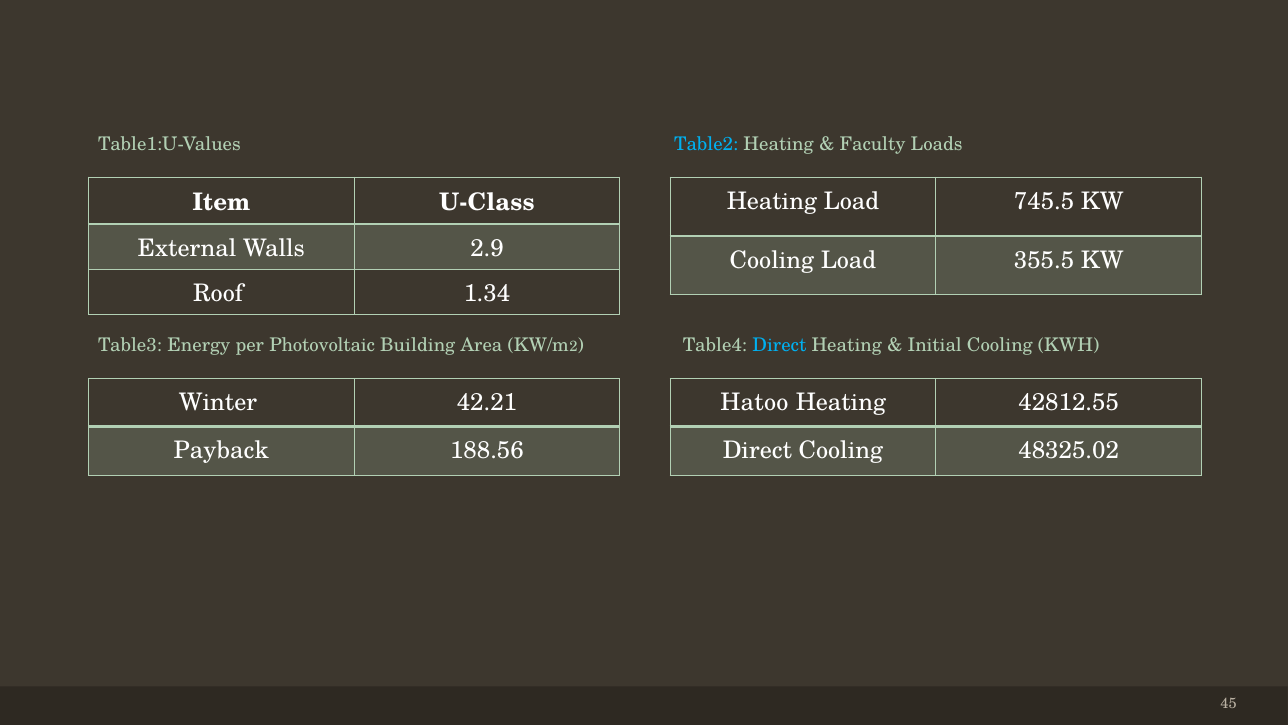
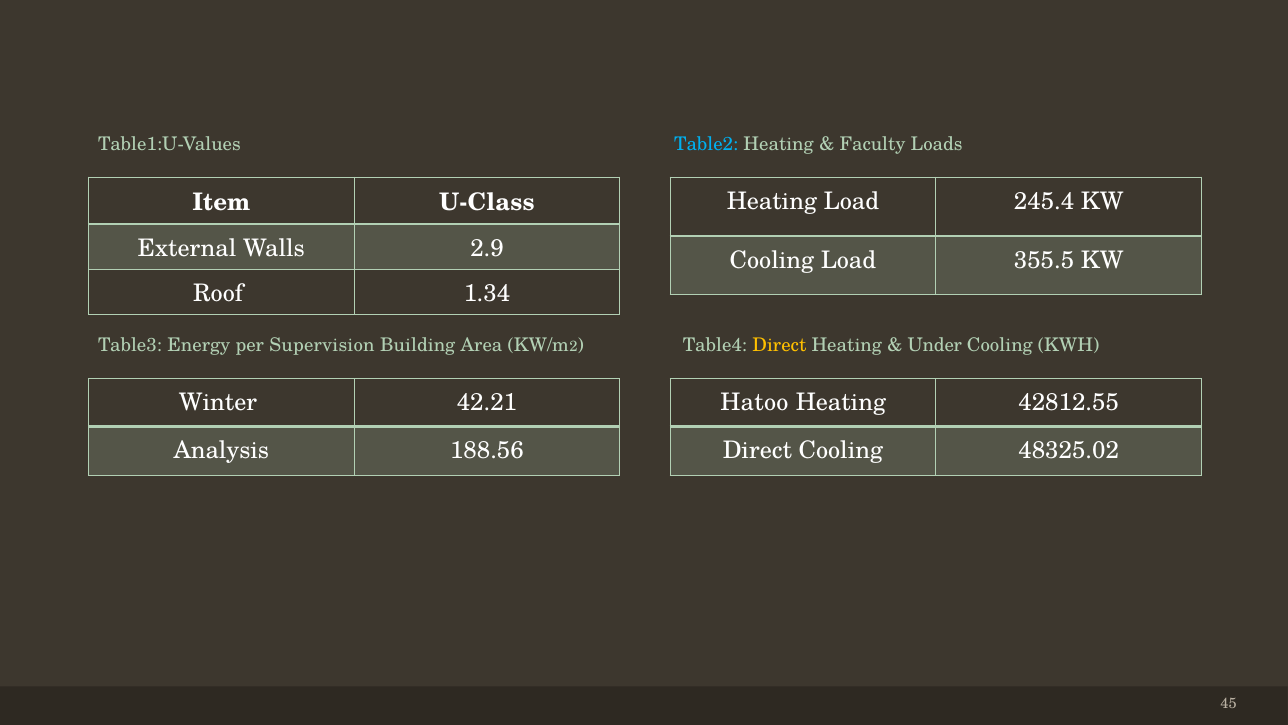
745.5: 745.5 -> 245.4
Photovoltaic: Photovoltaic -> Supervision
Direct at (779, 345) colour: light blue -> yellow
Initial: Initial -> Under
Payback: Payback -> Analysis
